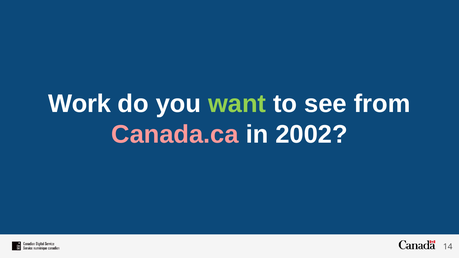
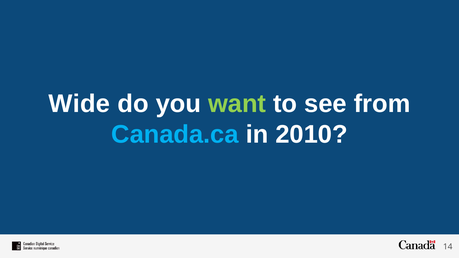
Work: Work -> Wide
Canada.ca colour: pink -> light blue
2002: 2002 -> 2010
